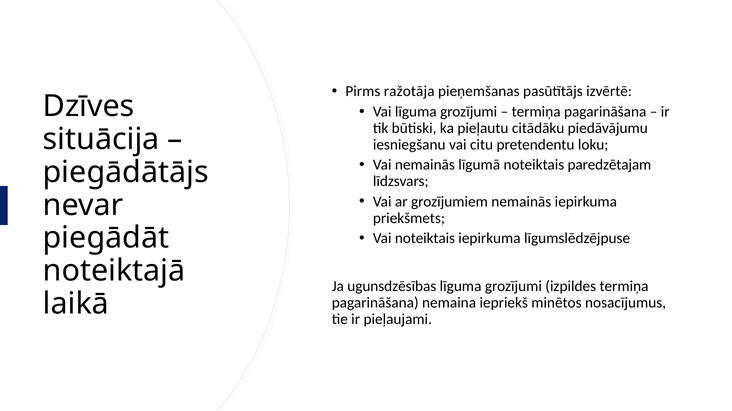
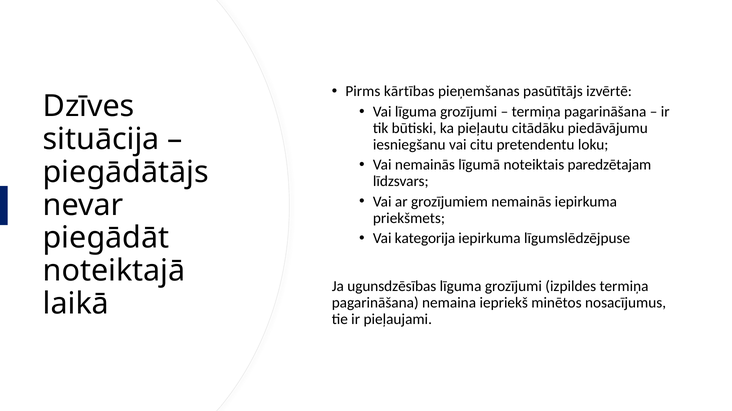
ražotāja: ražotāja -> kārtības
Vai noteiktais: noteiktais -> kategorija
